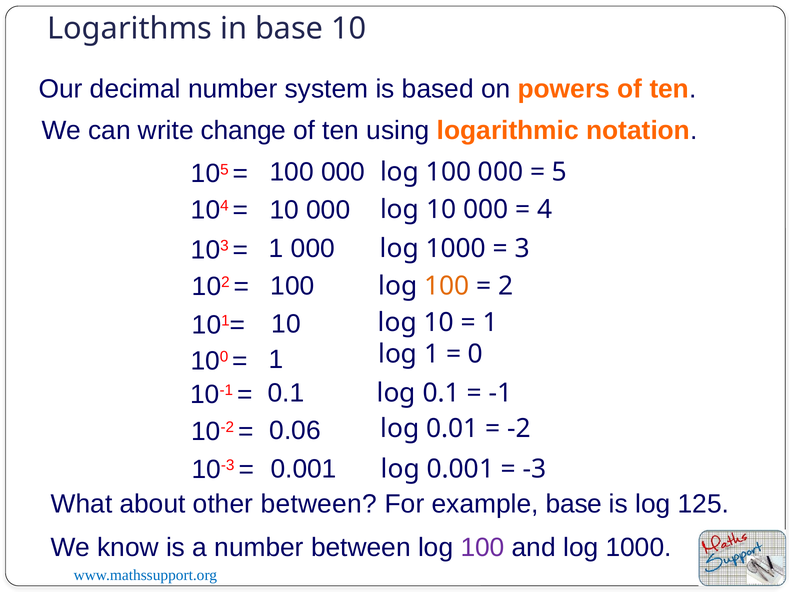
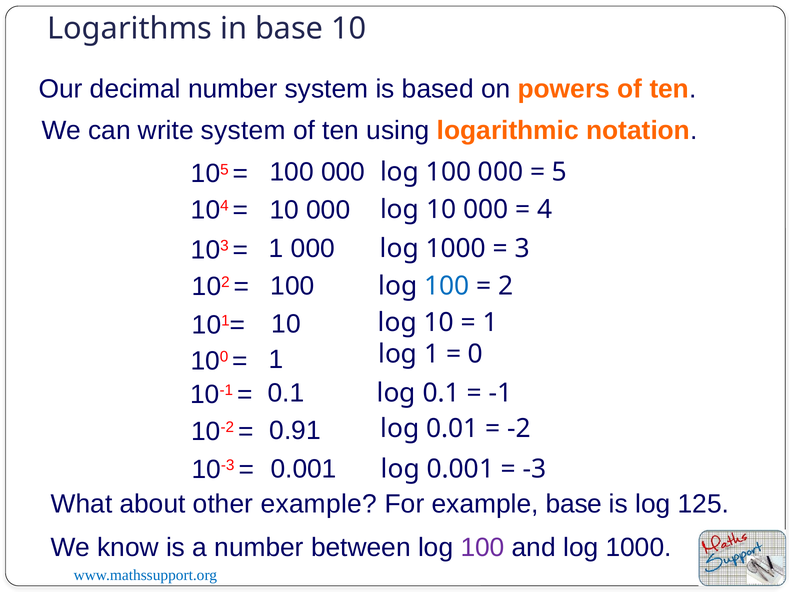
write change: change -> system
100 at (447, 286) colour: orange -> blue
0.06: 0.06 -> 0.91
other between: between -> example
